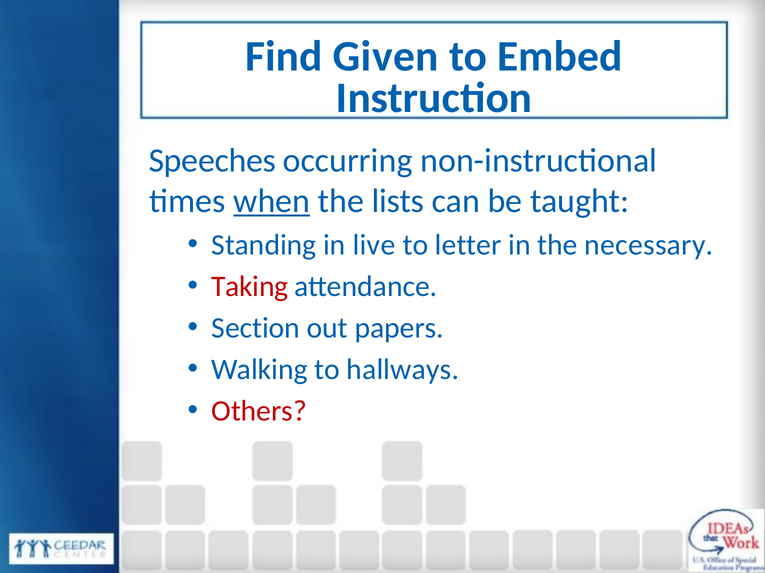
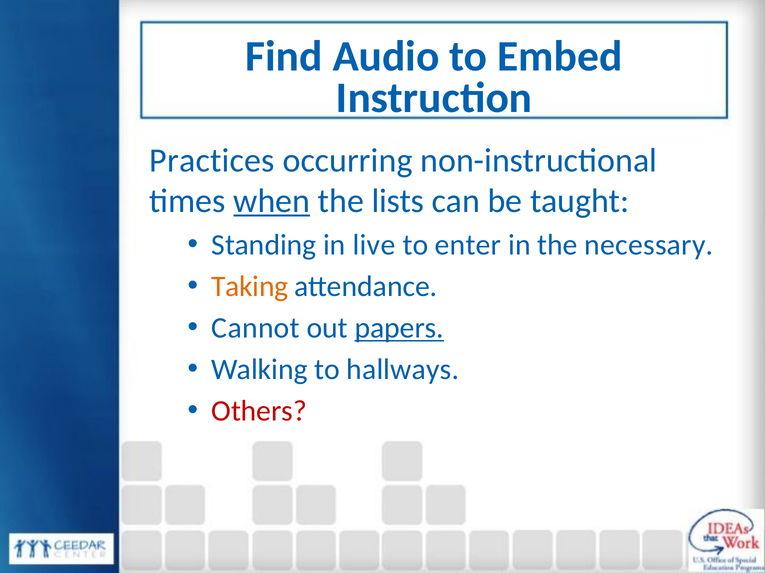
Given: Given -> Audio
Speeches: Speeches -> Practices
letter: letter -> enter
Taking colour: red -> orange
Section: Section -> Cannot
papers underline: none -> present
